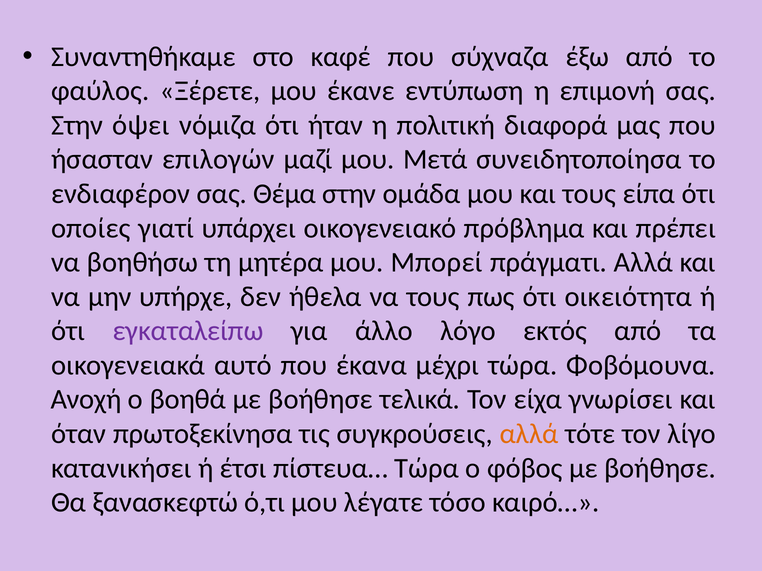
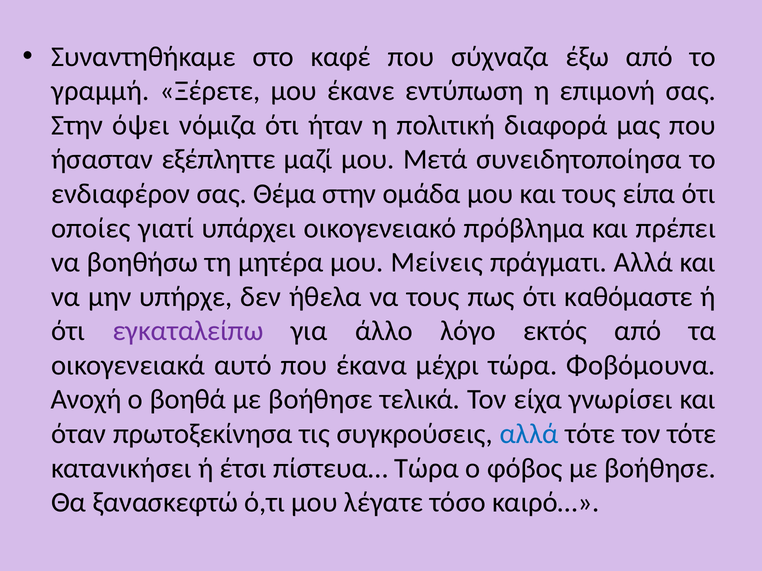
φαύλος: φαύλος -> γραμμή
επιλογών: επιλογών -> εξέπληττε
Μπορεί: Μπορεί -> Μείνεις
οικειότητα: οικειότητα -> καθόμαστε
αλλά at (529, 434) colour: orange -> blue
τον λίγο: λίγο -> τότε
